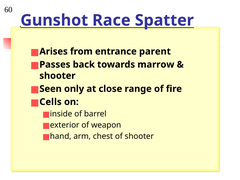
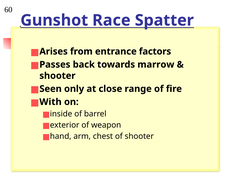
parent: parent -> factors
Cells: Cells -> With
